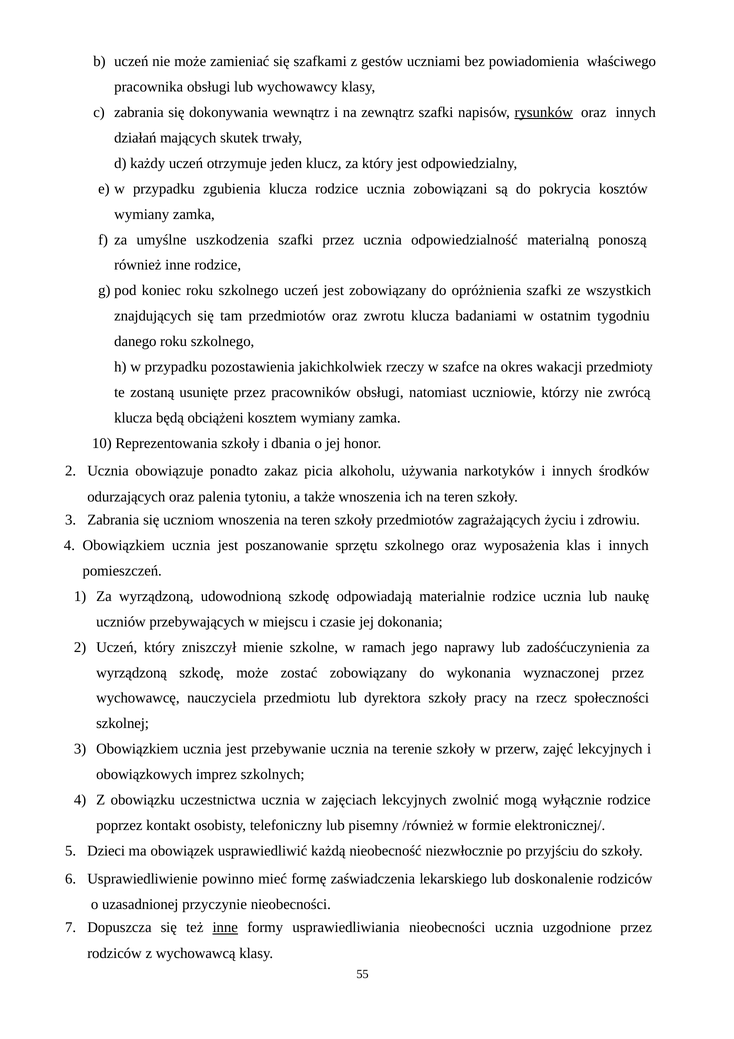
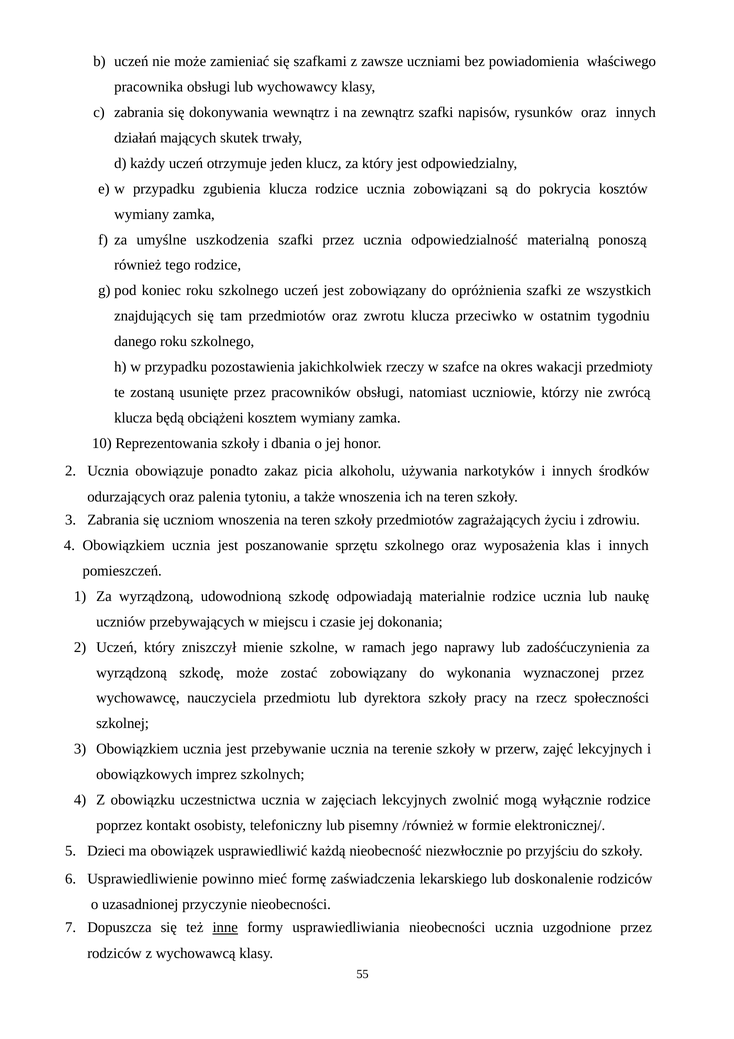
gestów: gestów -> zawsze
rysunków underline: present -> none
również inne: inne -> tego
badaniami: badaniami -> przeciwko
